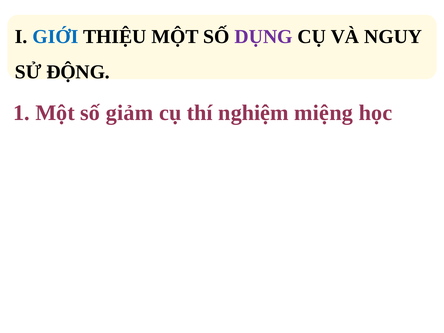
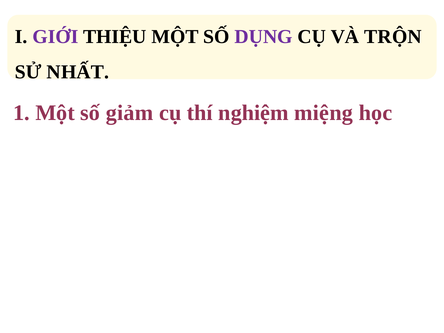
GIỚI colour: blue -> purple
NGUY: NGUY -> TRỘN
ĐỘNG: ĐỘNG -> NHẤT
